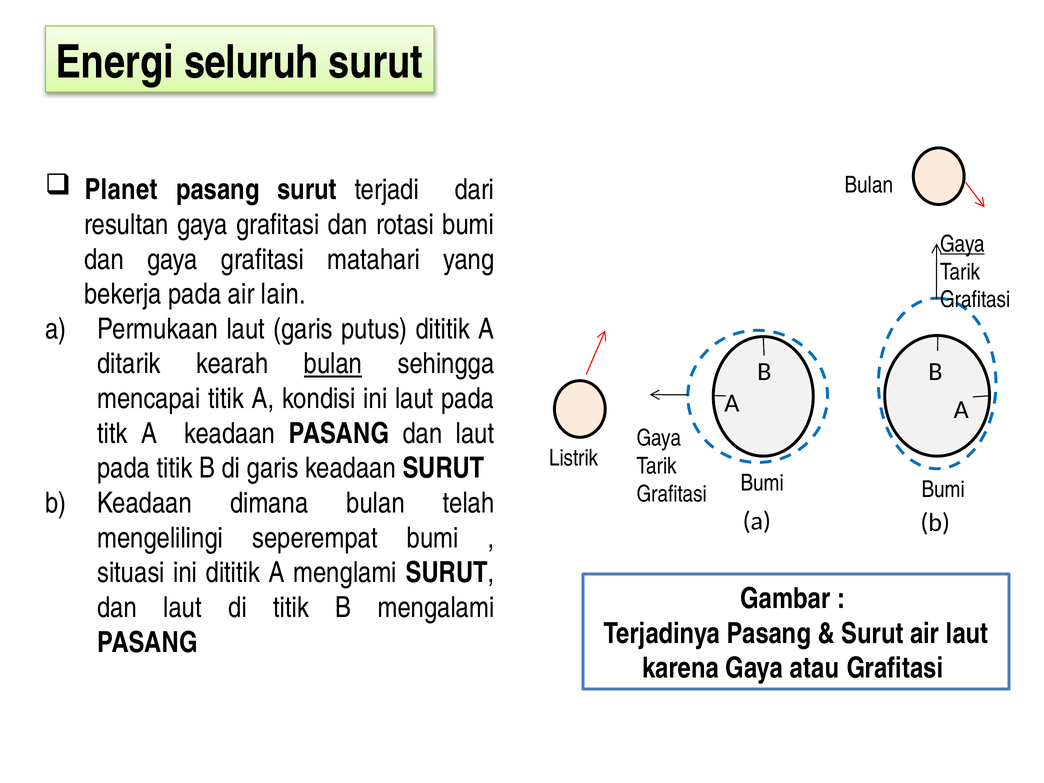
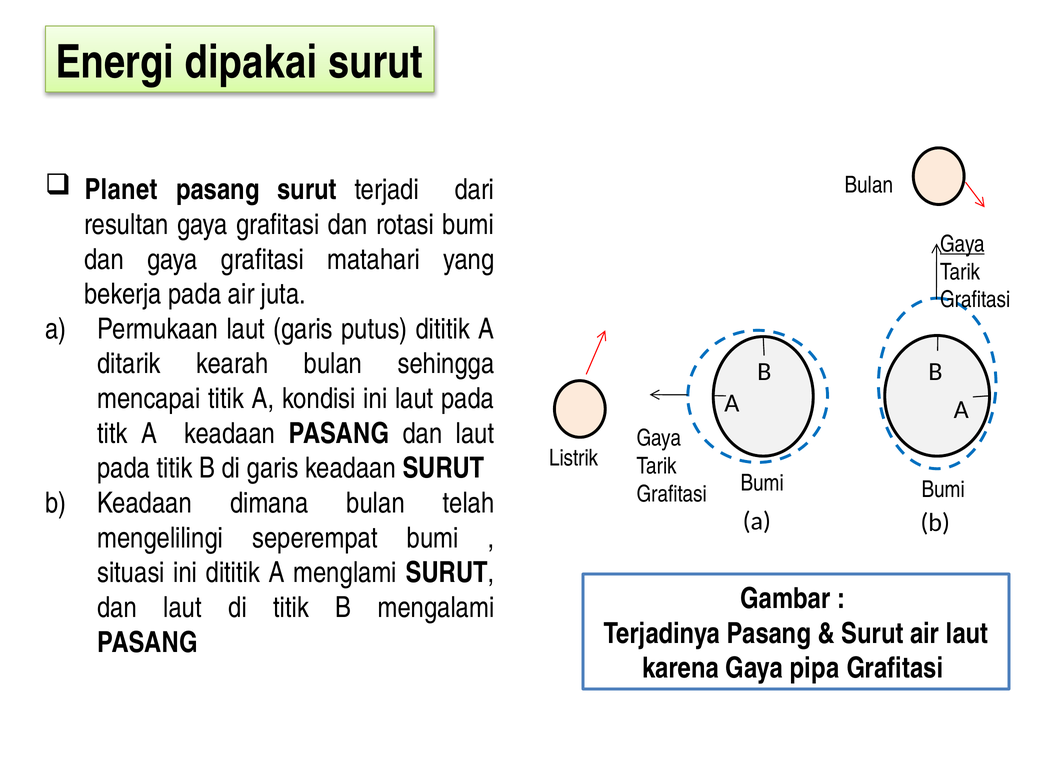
seluruh: seluruh -> dipakai
lain: lain -> juta
bulan at (333, 364) underline: present -> none
atau: atau -> pipa
